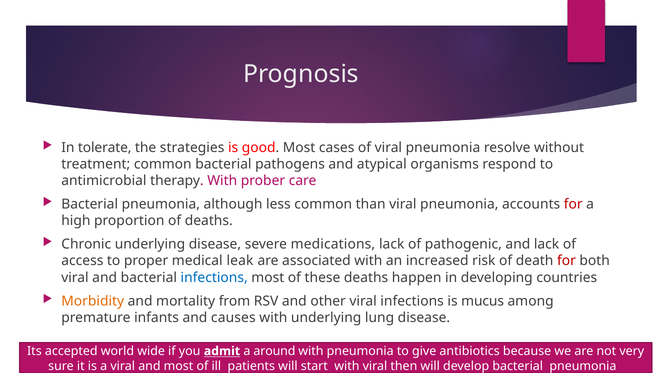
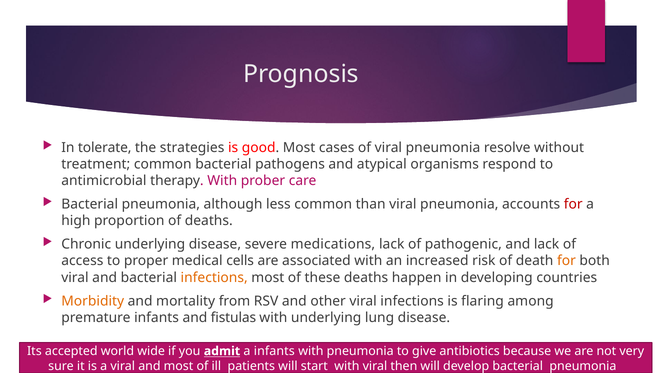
leak: leak -> cells
for at (566, 261) colour: red -> orange
infections at (214, 277) colour: blue -> orange
mucus: mucus -> flaring
causes: causes -> fistulas
a around: around -> infants
